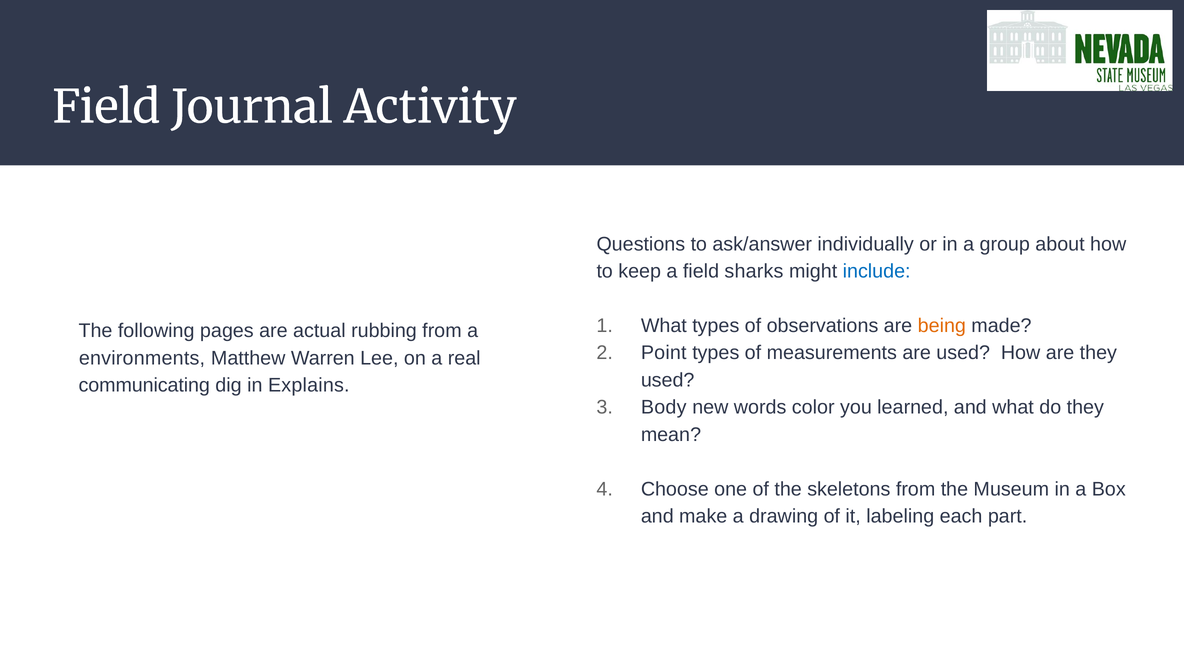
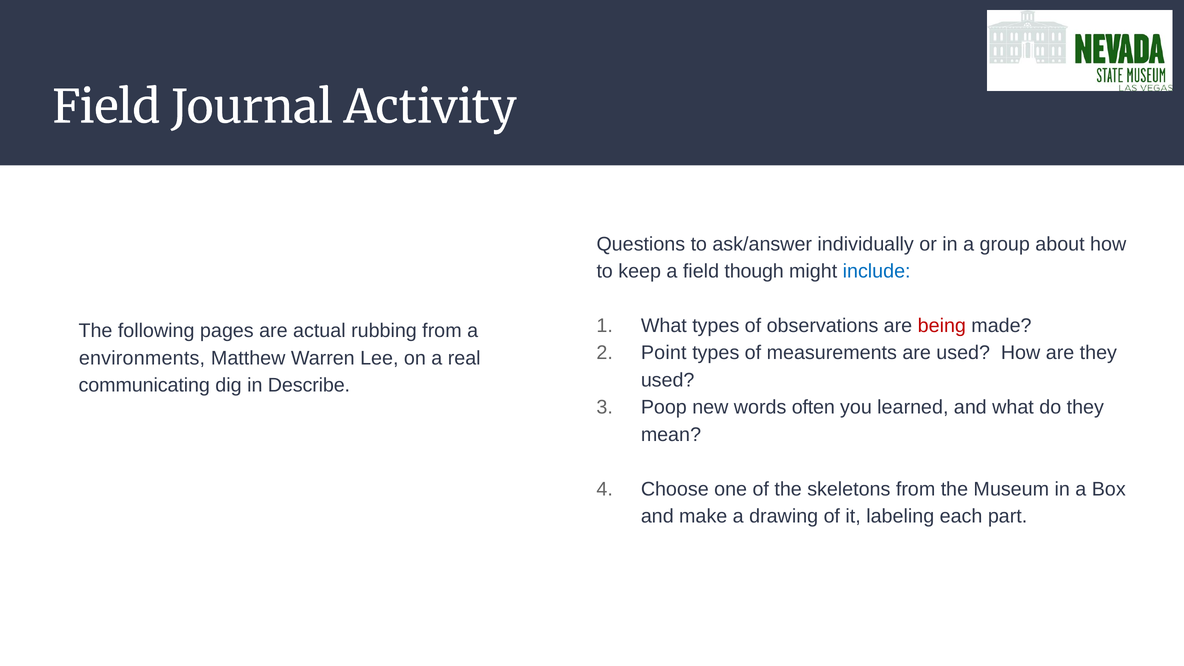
sharks: sharks -> though
being colour: orange -> red
Explains: Explains -> Describe
Body: Body -> Poop
color: color -> often
